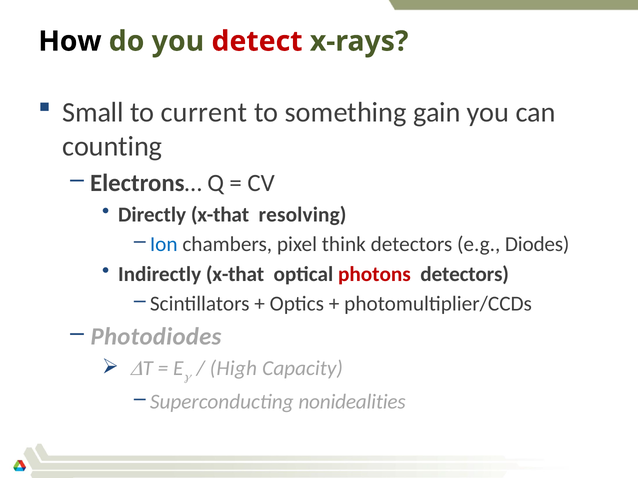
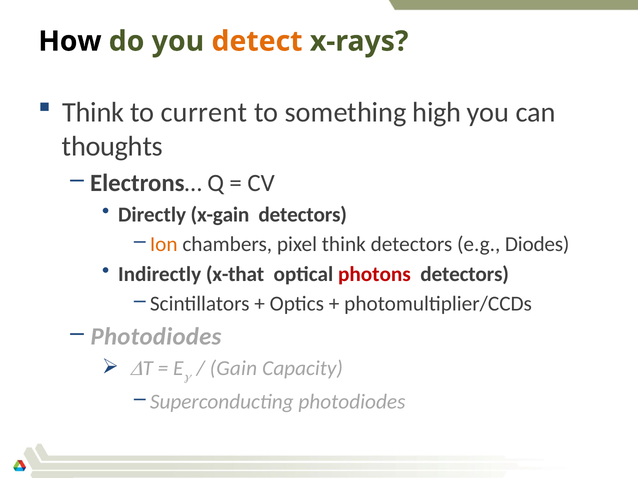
detect colour: red -> orange
Small at (93, 113): Small -> Think
gain: gain -> high
counting: counting -> thoughts
Directly x-that: x-that -> x-gain
resolving at (303, 215): resolving -> detectors
Ion colour: blue -> orange
High: High -> Gain
Superconducting nonidealities: nonidealities -> photodiodes
